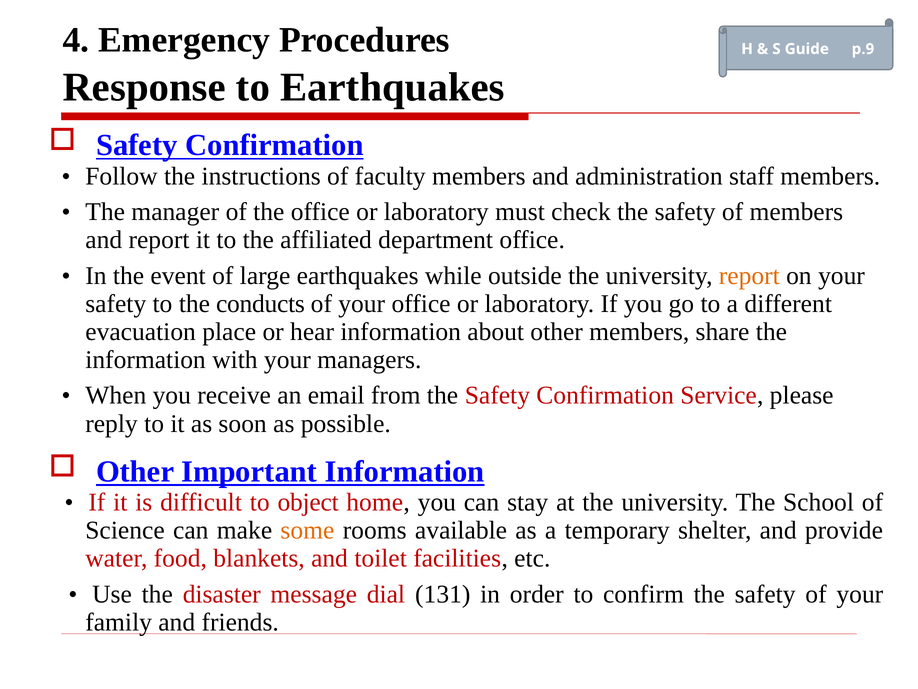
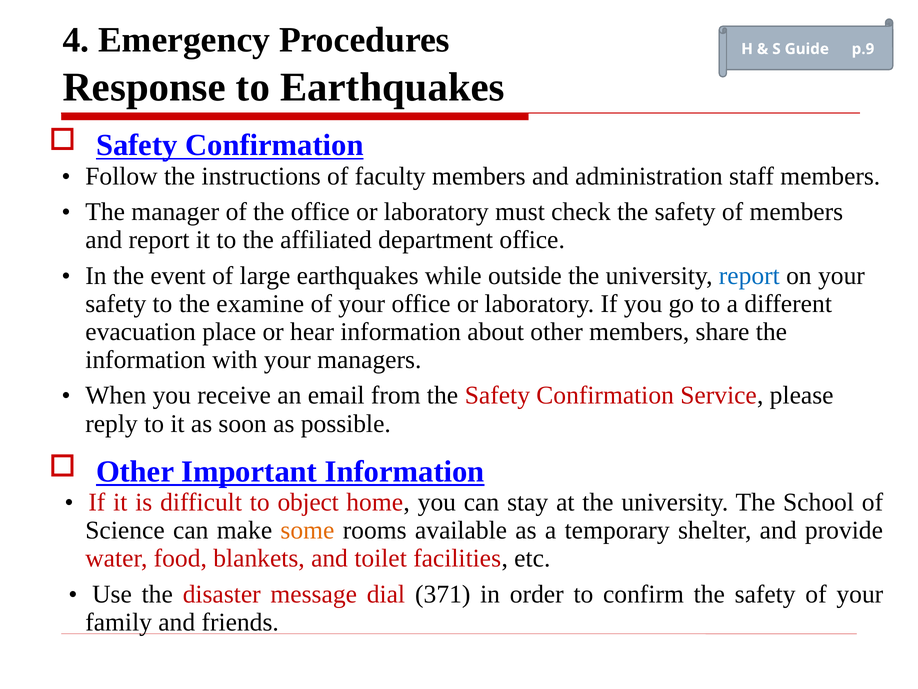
report at (749, 275) colour: orange -> blue
conducts: conducts -> examine
131: 131 -> 371
